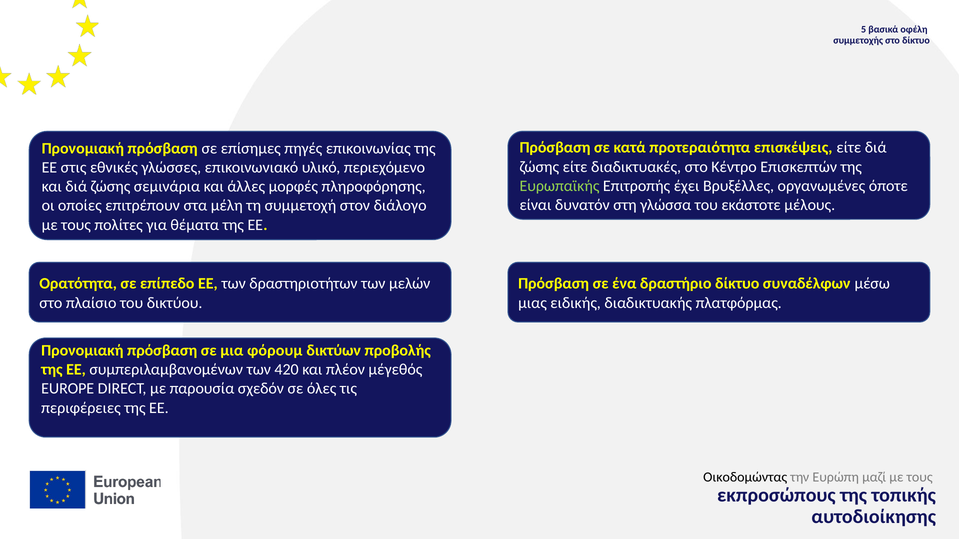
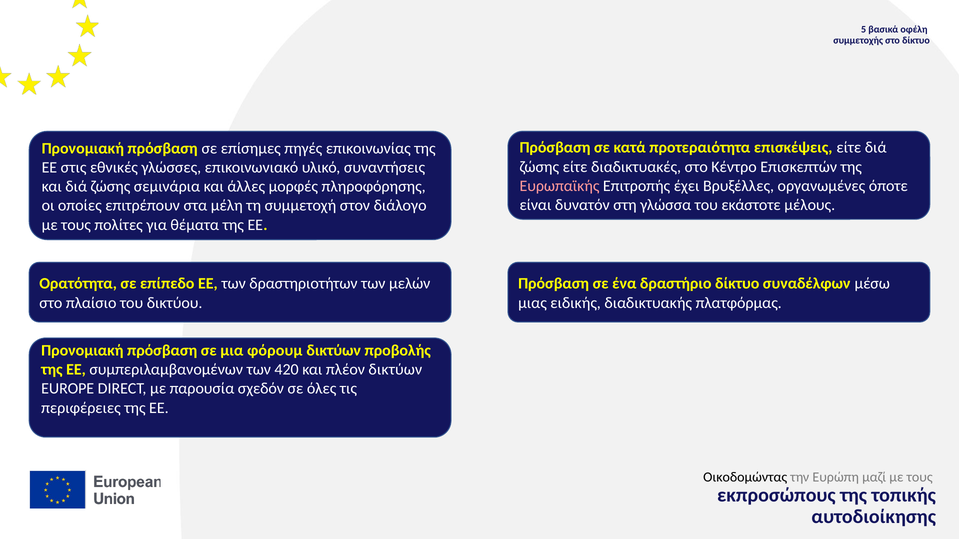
περιεχόμενο: περιεχόμενο -> συναντήσεις
Ευρωπαϊκής colour: light green -> pink
πλέον μέγεθός: μέγεθός -> δικτύων
